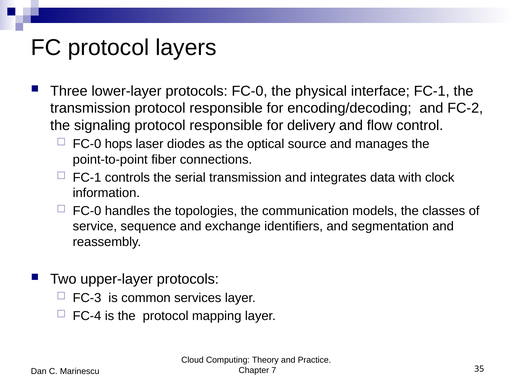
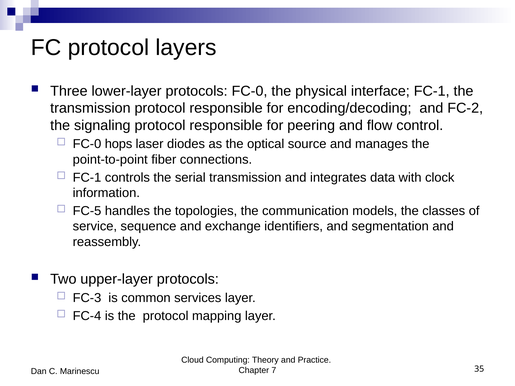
delivery: delivery -> peering
FC-0 at (87, 211): FC-0 -> FC-5
